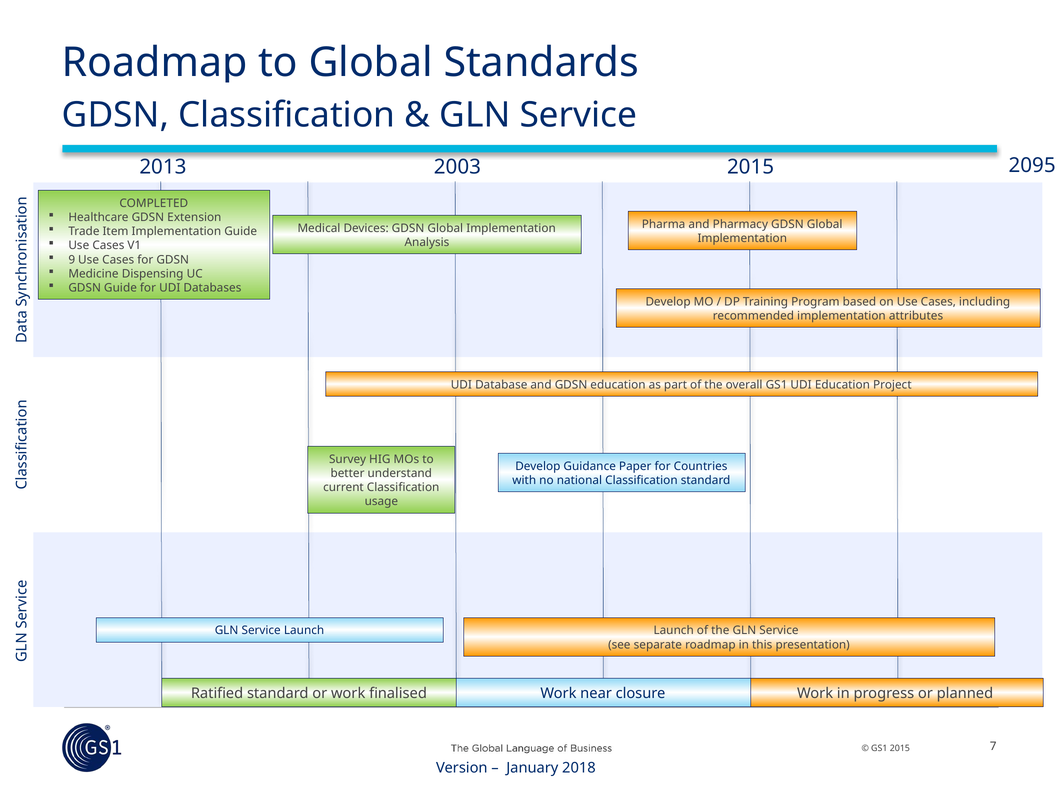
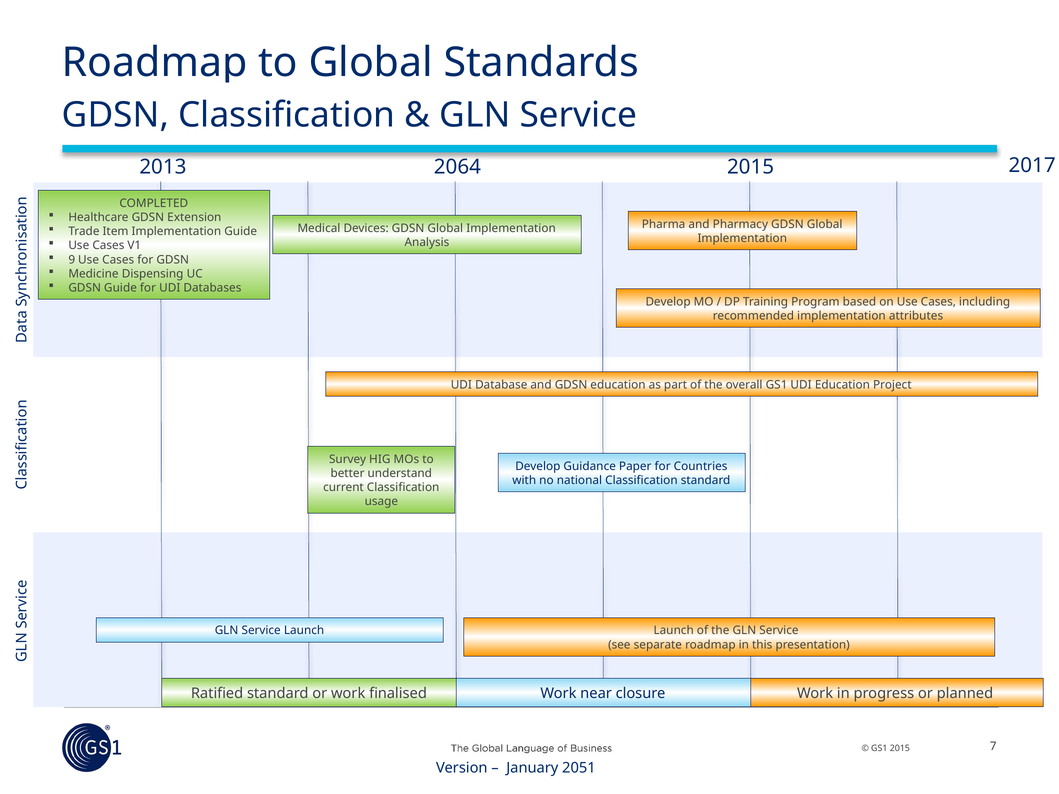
2095: 2095 -> 2017
2003: 2003 -> 2064
2018: 2018 -> 2051
